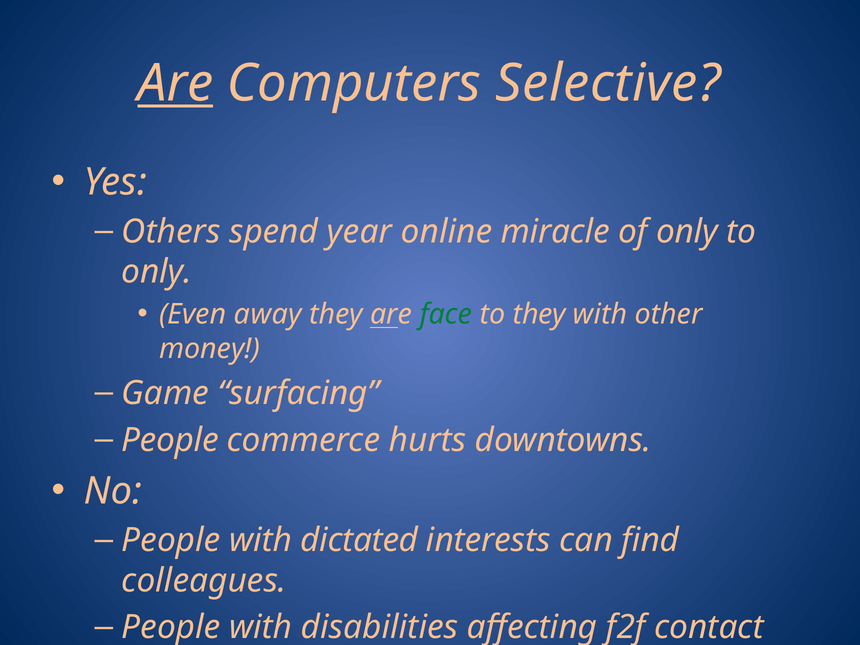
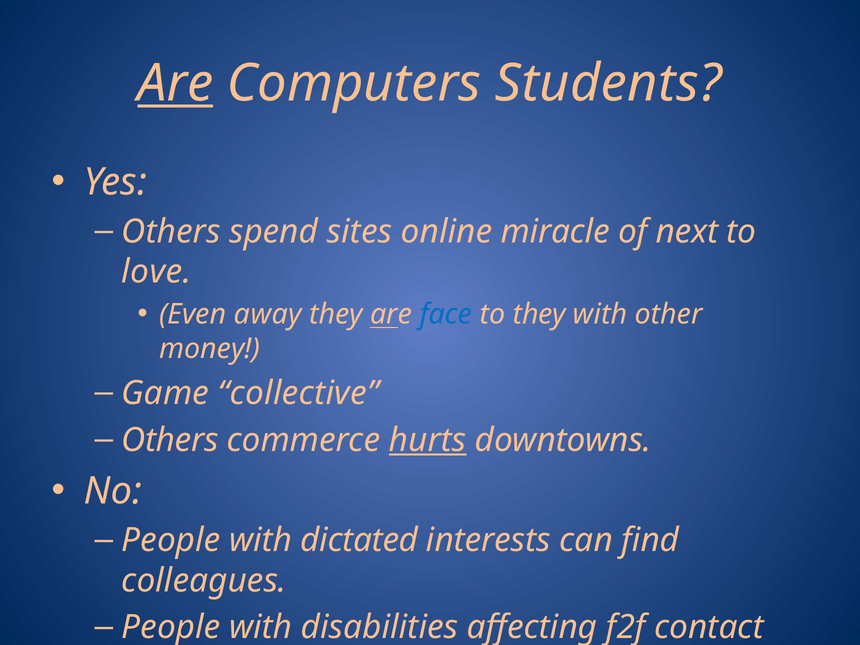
Selective: Selective -> Students
year: year -> sites
of only: only -> next
only at (157, 272): only -> love
face colour: green -> blue
surfacing: surfacing -> collective
People at (170, 440): People -> Others
hurts underline: none -> present
